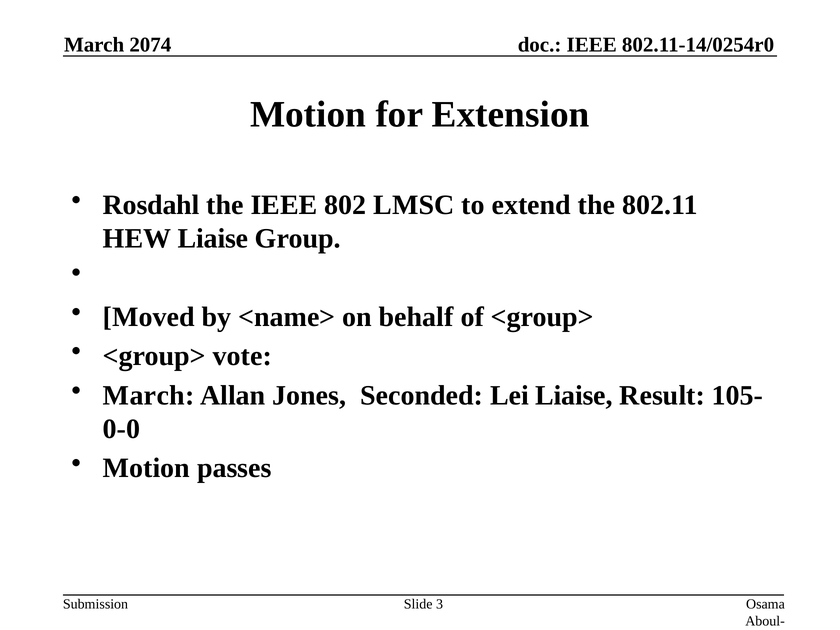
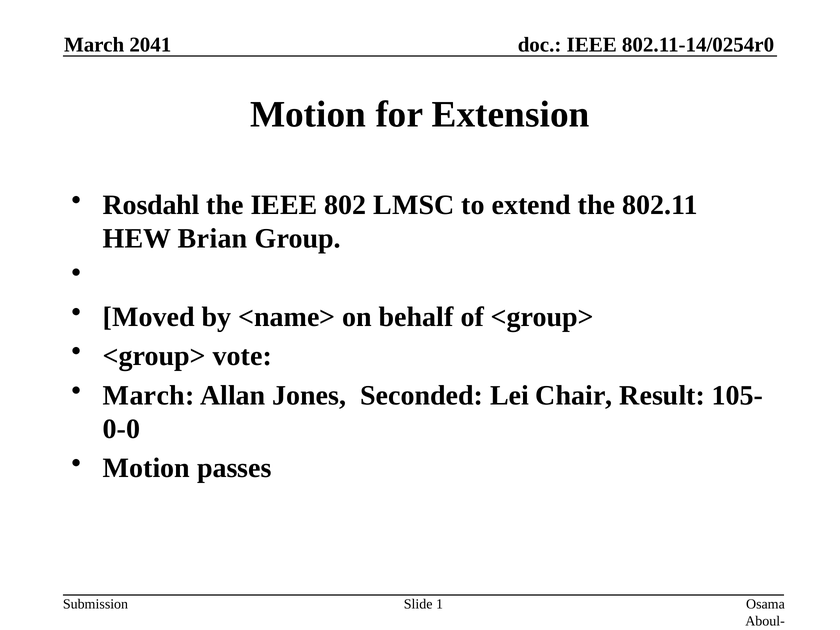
2074: 2074 -> 2041
HEW Liaise: Liaise -> Brian
Lei Liaise: Liaise -> Chair
3: 3 -> 1
